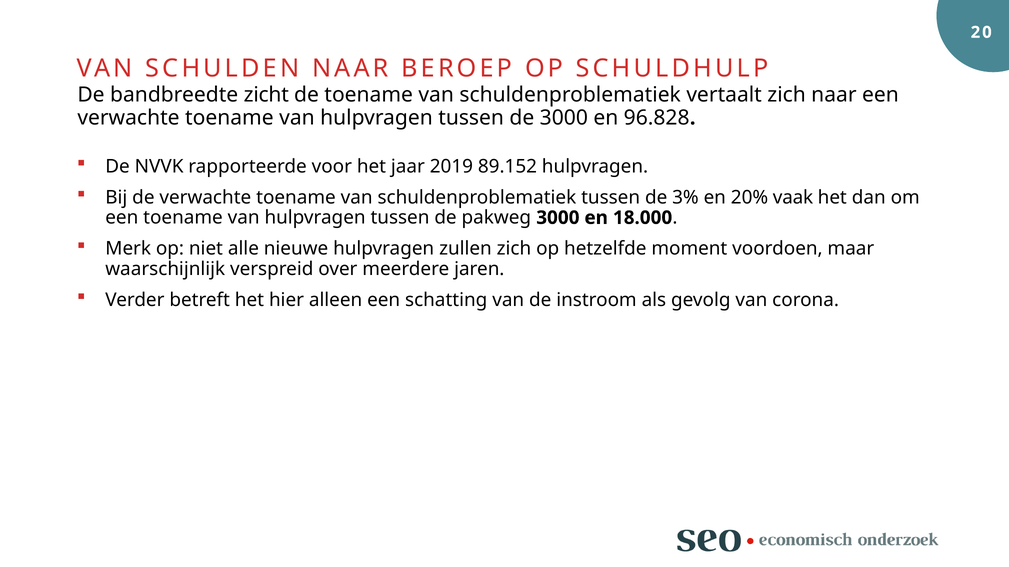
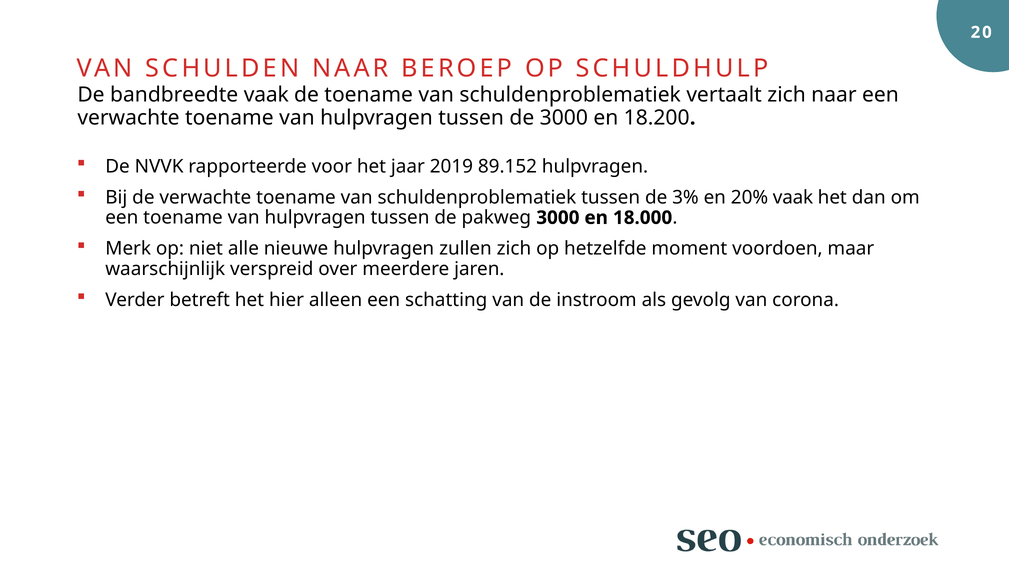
bandbreedte zicht: zicht -> vaak
96.828: 96.828 -> 18.200
